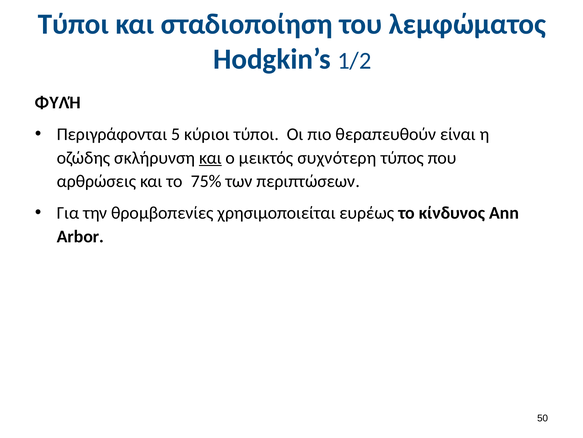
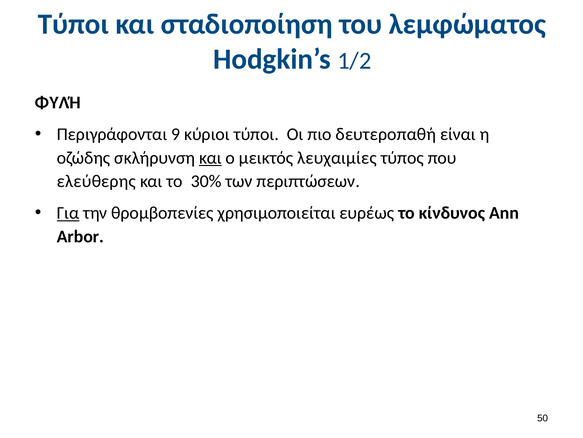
5: 5 -> 9
θεραπευθούν: θεραπευθούν -> δευτεροπαθή
συχνότερη: συχνότερη -> λευχαιμίες
αρθρώσεις: αρθρώσεις -> ελεύθερης
75%: 75% -> 30%
Για underline: none -> present
